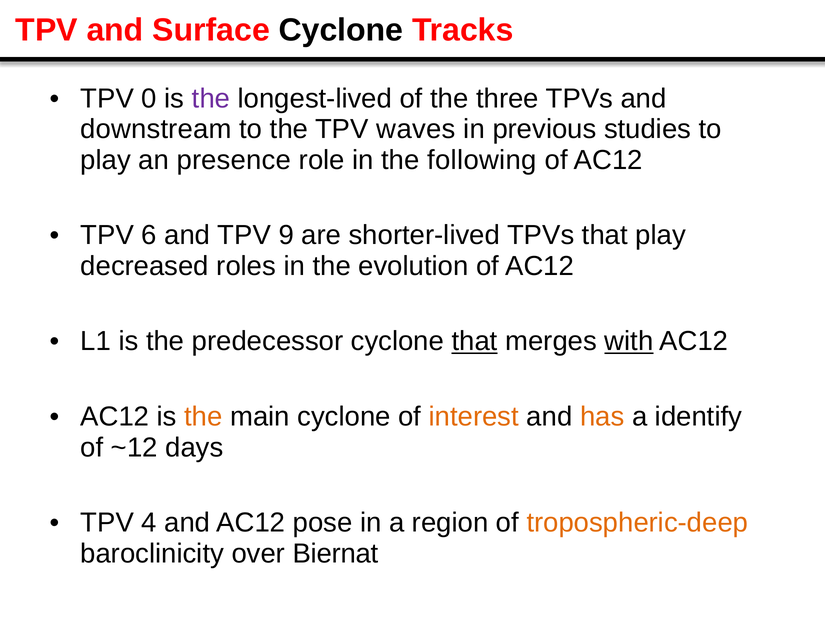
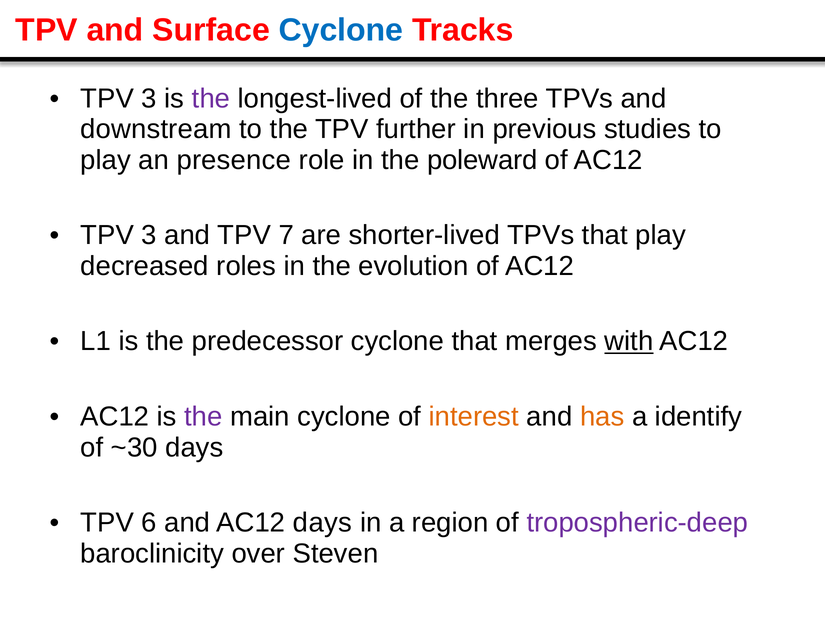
Cyclone at (341, 30) colour: black -> blue
0 at (149, 99): 0 -> 3
waves: waves -> further
following: following -> poleward
6 at (149, 235): 6 -> 3
9: 9 -> 7
that at (475, 341) underline: present -> none
the at (203, 417) colour: orange -> purple
~12: ~12 -> ~30
4: 4 -> 6
AC12 pose: pose -> days
tropospheric-deep colour: orange -> purple
Biernat: Biernat -> Steven
